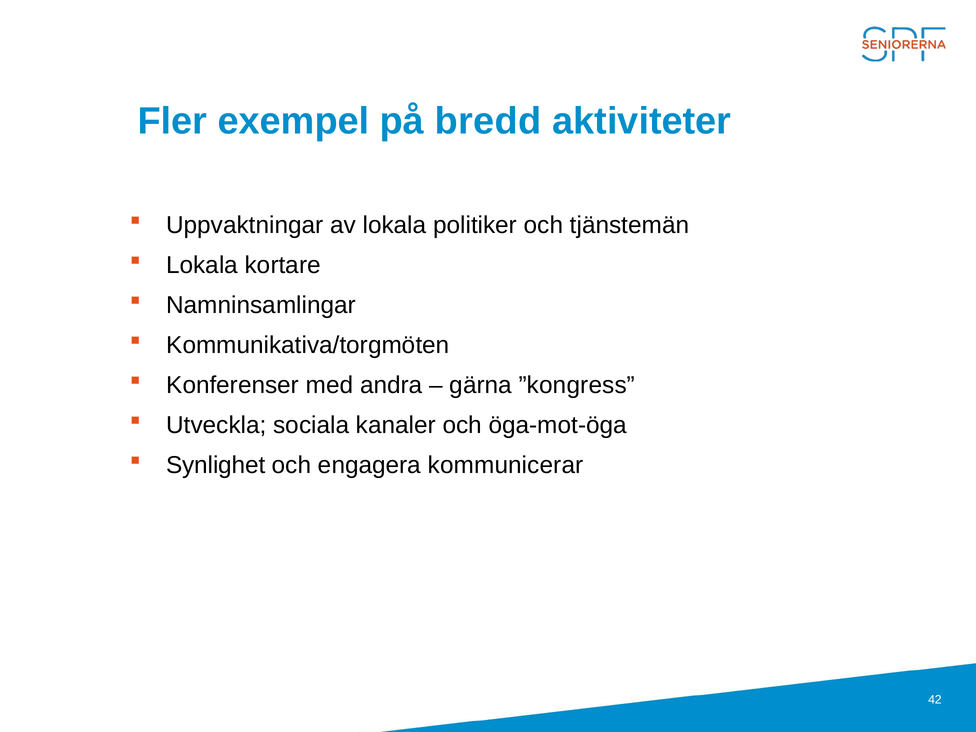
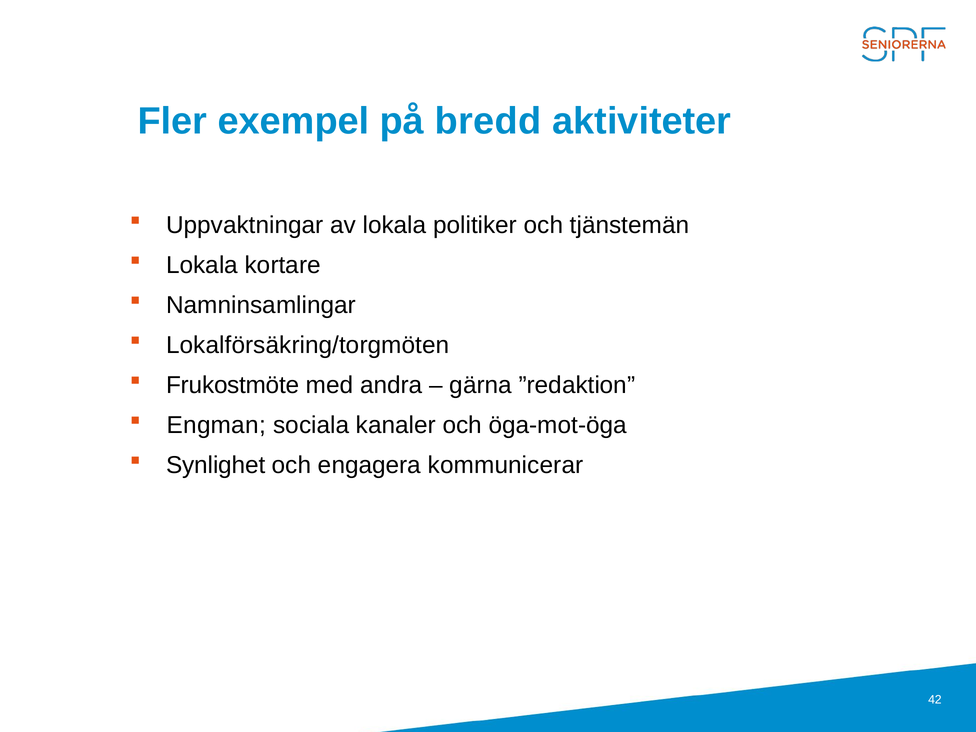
Kommunikativa/torgmöten: Kommunikativa/torgmöten -> Lokalförsäkring/torgmöten
Konferenser: Konferenser -> Frukostmöte
”kongress: ”kongress -> ”redaktion
Utveckla: Utveckla -> Engman
